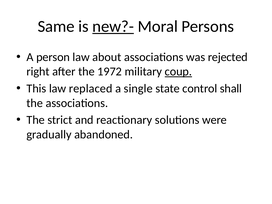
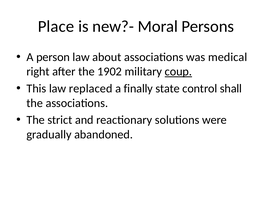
Same: Same -> Place
new?- underline: present -> none
rejected: rejected -> medical
1972: 1972 -> 1902
single: single -> finally
